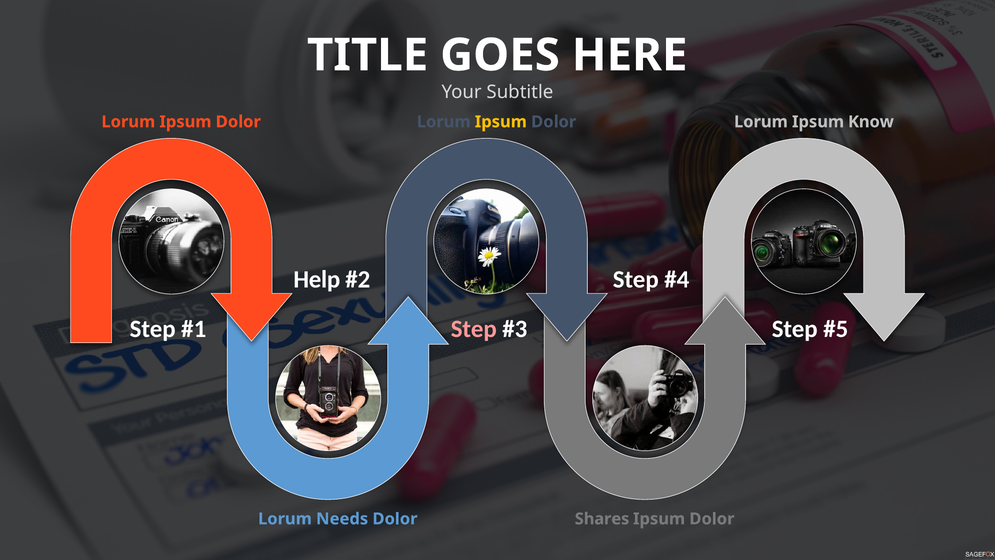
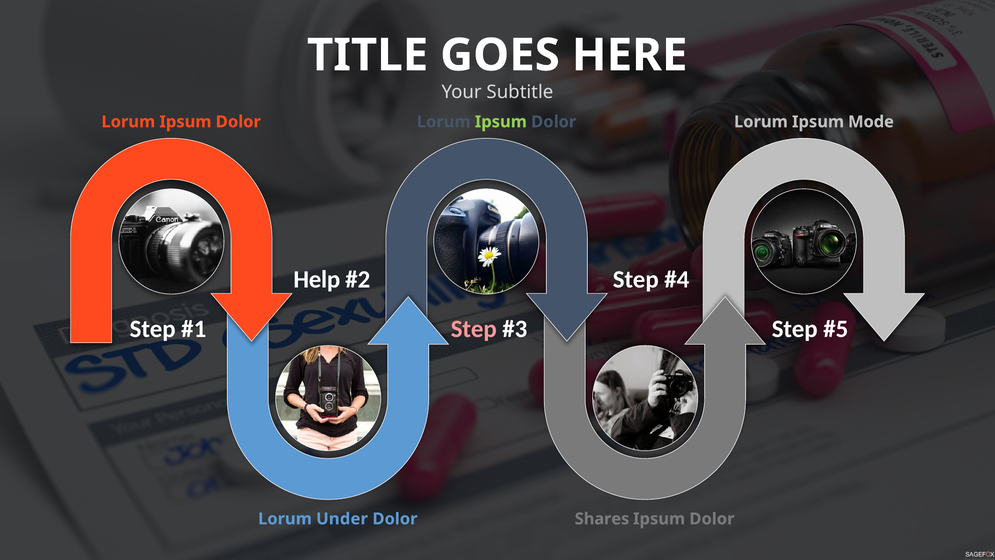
Ipsum at (501, 122) colour: yellow -> light green
Know: Know -> Mode
Needs: Needs -> Under
